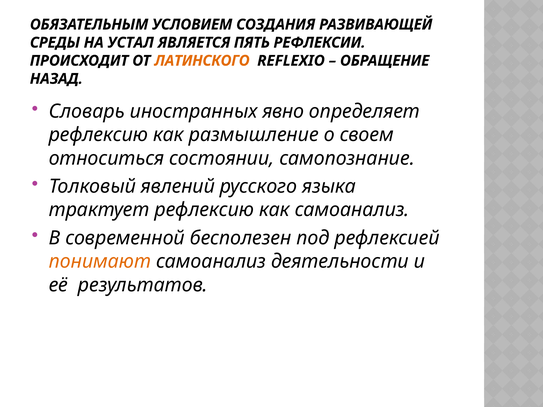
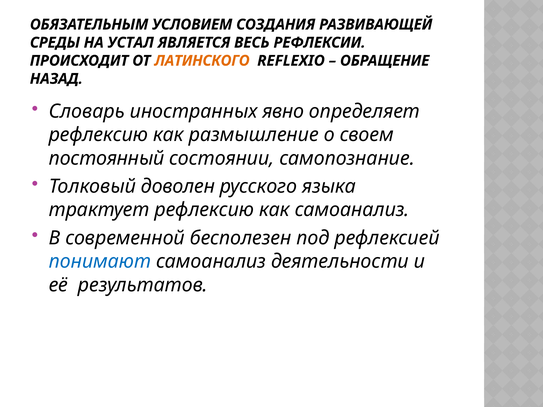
ПЯТЬ: ПЯТЬ -> ВЕСЬ
относиться: относиться -> постоянный
явлений: явлений -> доволен
понимают colour: orange -> blue
